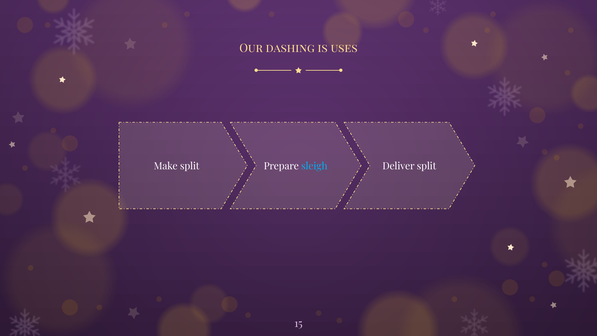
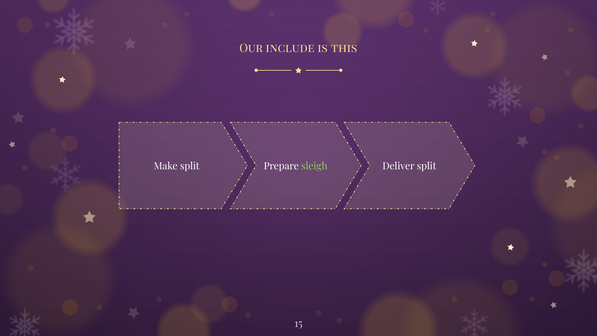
dashing: dashing -> include
uses: uses -> this
sleigh colour: light blue -> light green
